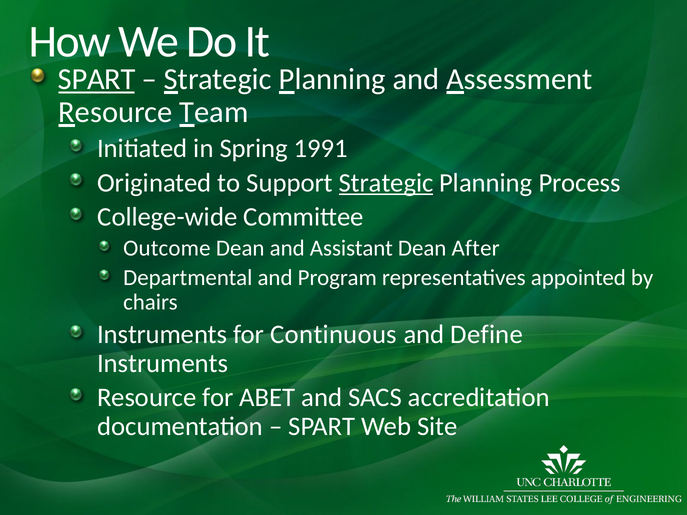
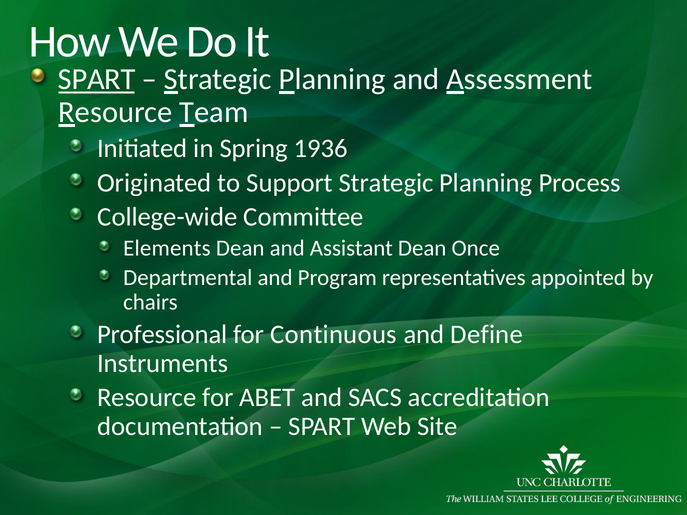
1991: 1991 -> 1936
Strategic at (386, 183) underline: present -> none
Outcome: Outcome -> Elements
After: After -> Once
Instruments at (162, 335): Instruments -> Professional
